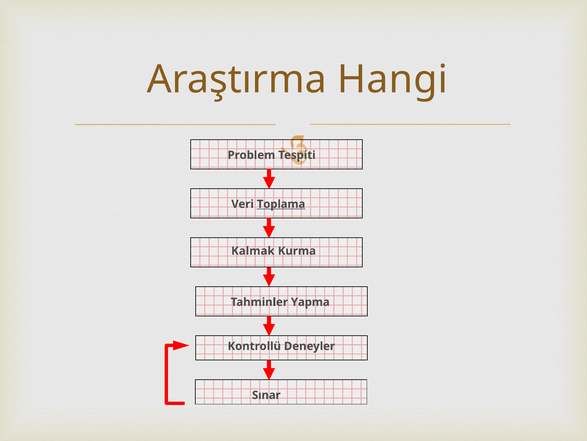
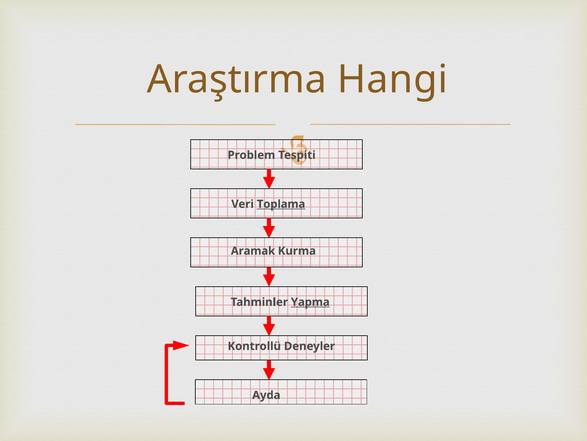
Kalmak: Kalmak -> Aramak
Yapma underline: none -> present
Sınar: Sınar -> Ayda
